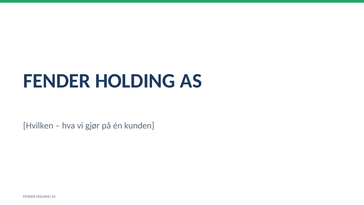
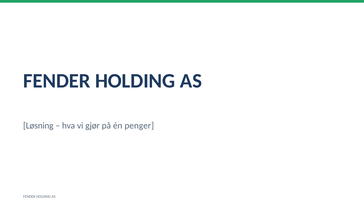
Hvilken: Hvilken -> Løsning
kunden: kunden -> penger
